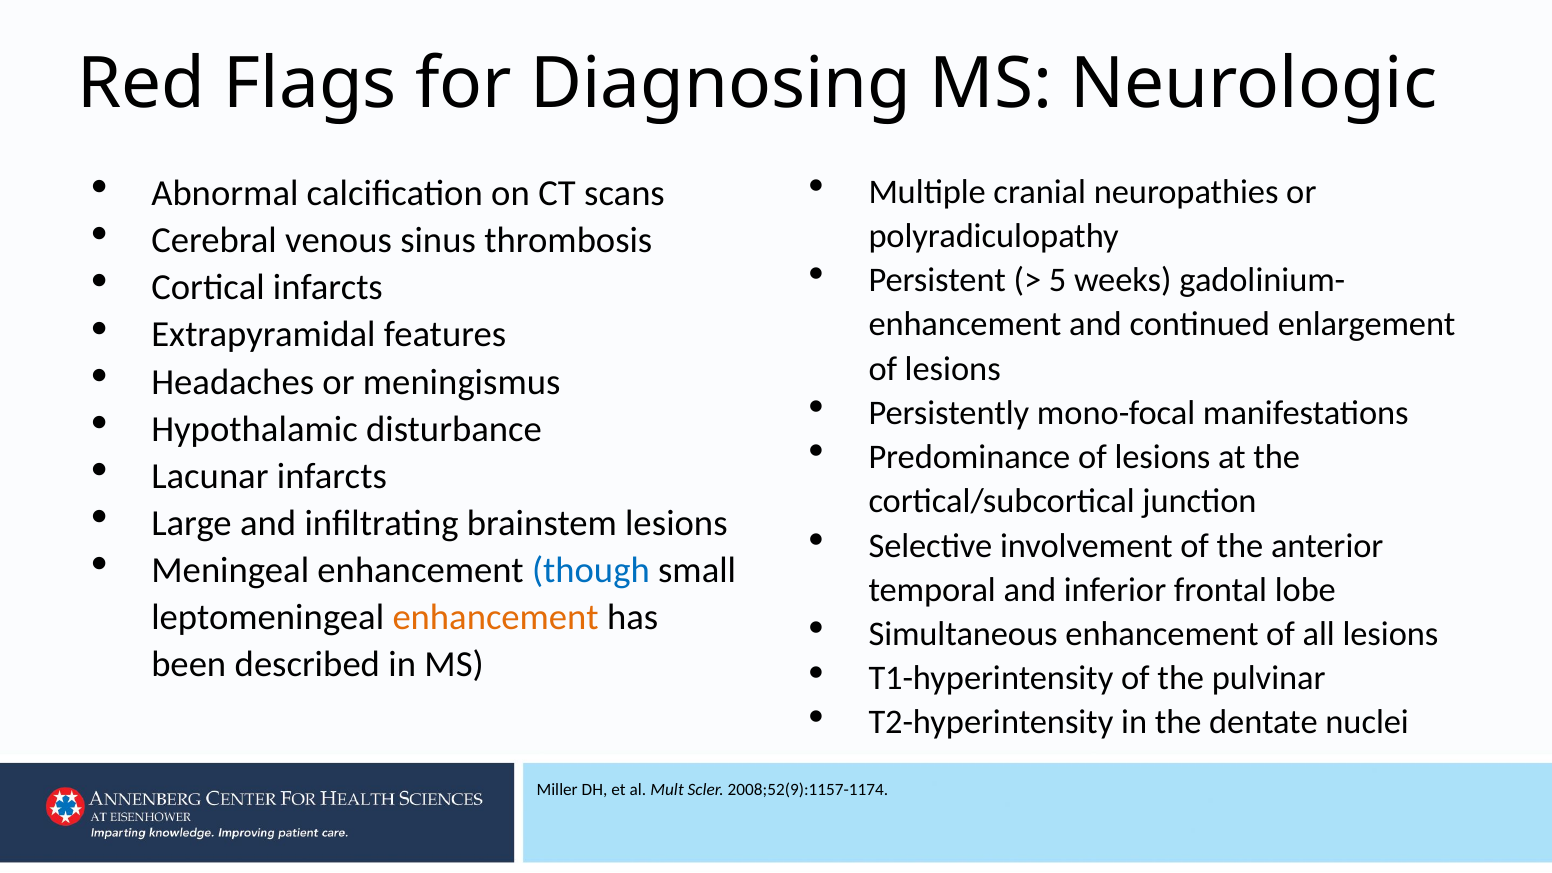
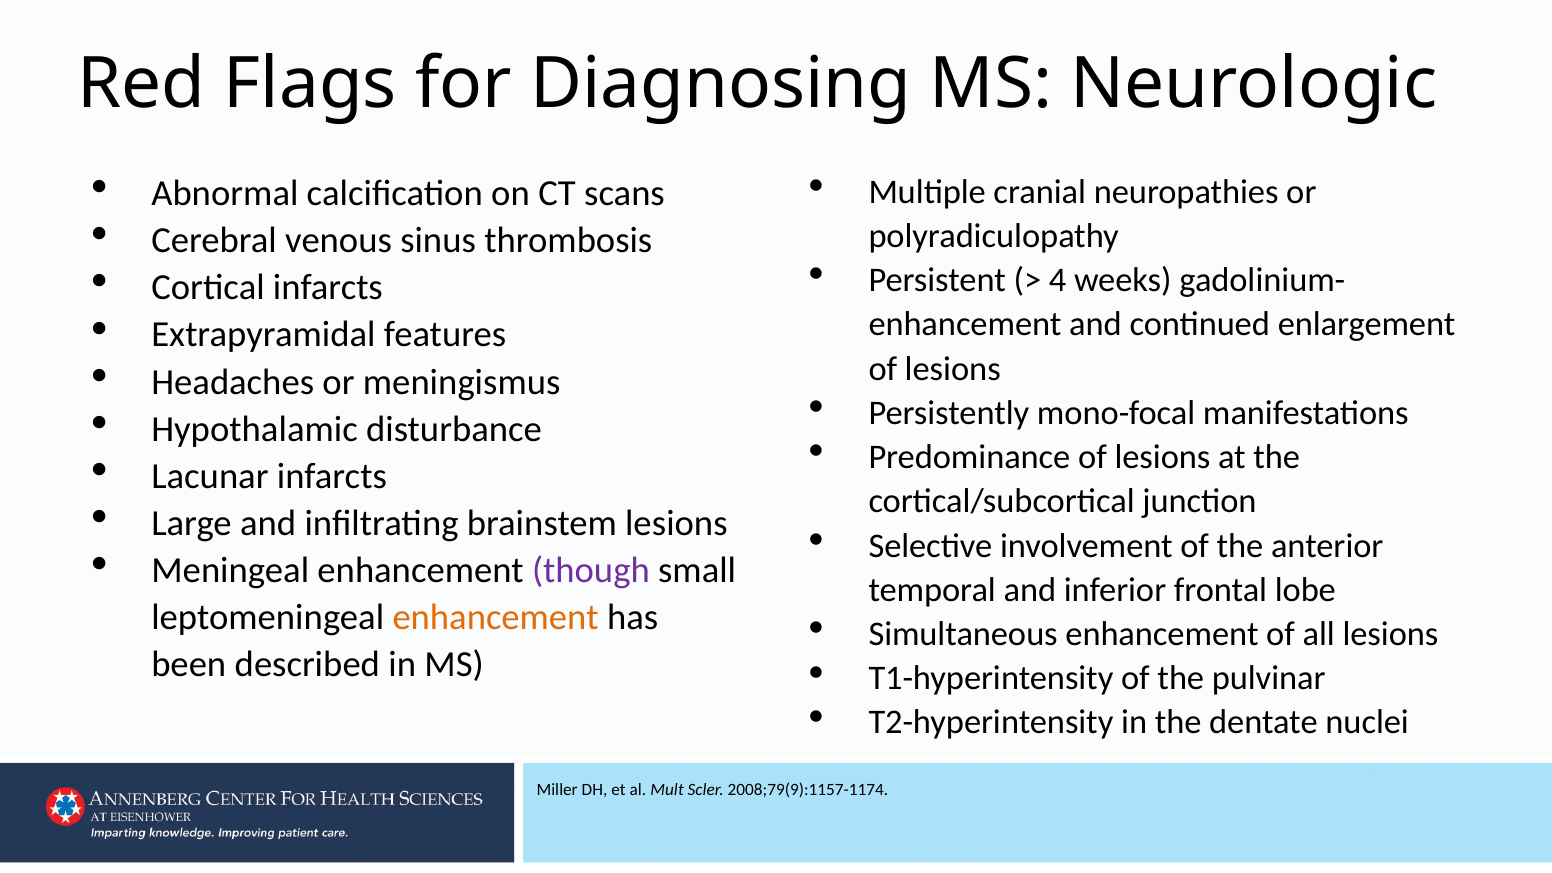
5: 5 -> 4
though colour: blue -> purple
2008;52(9):1157-1174: 2008;52(9):1157-1174 -> 2008;79(9):1157-1174
